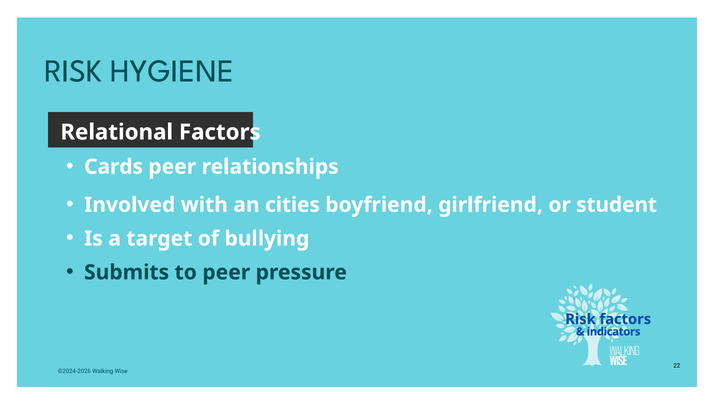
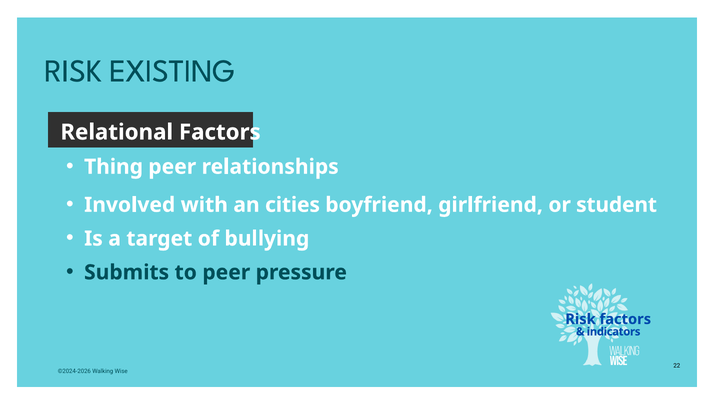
HYGIENE: HYGIENE -> EXISTING
Cards: Cards -> Thing
